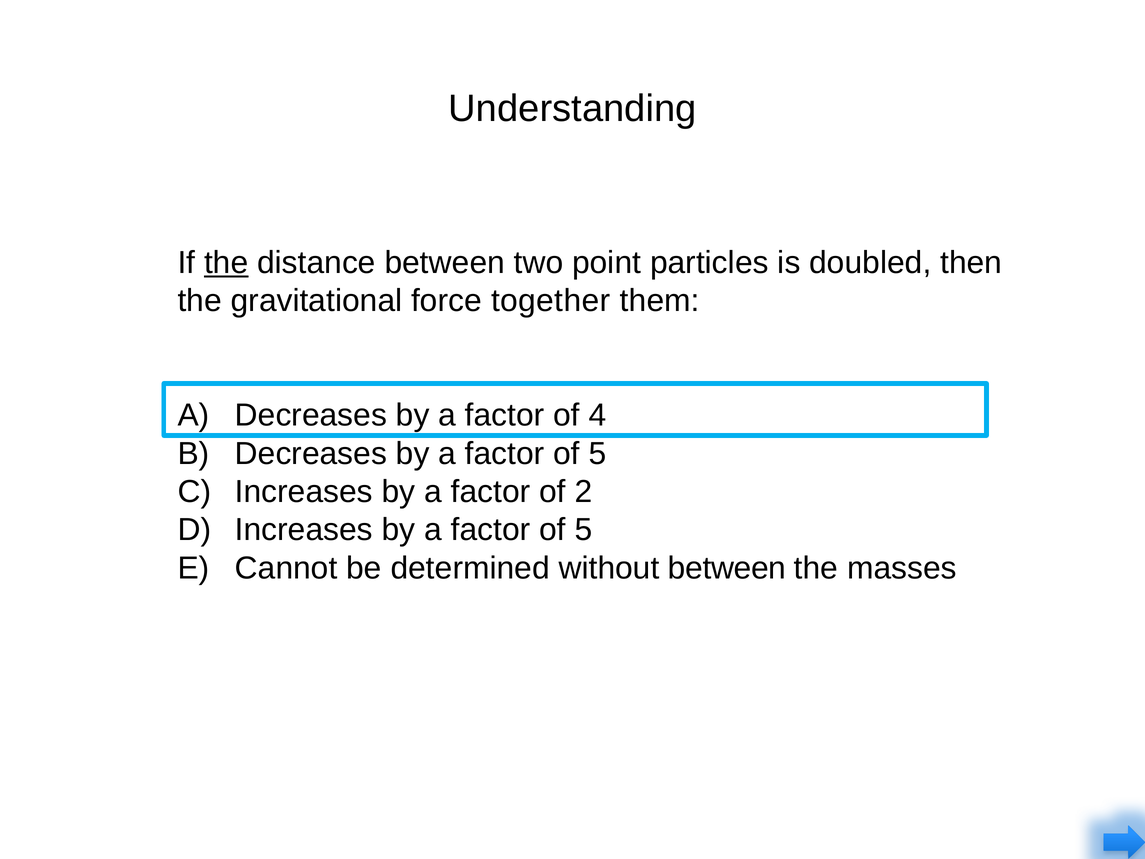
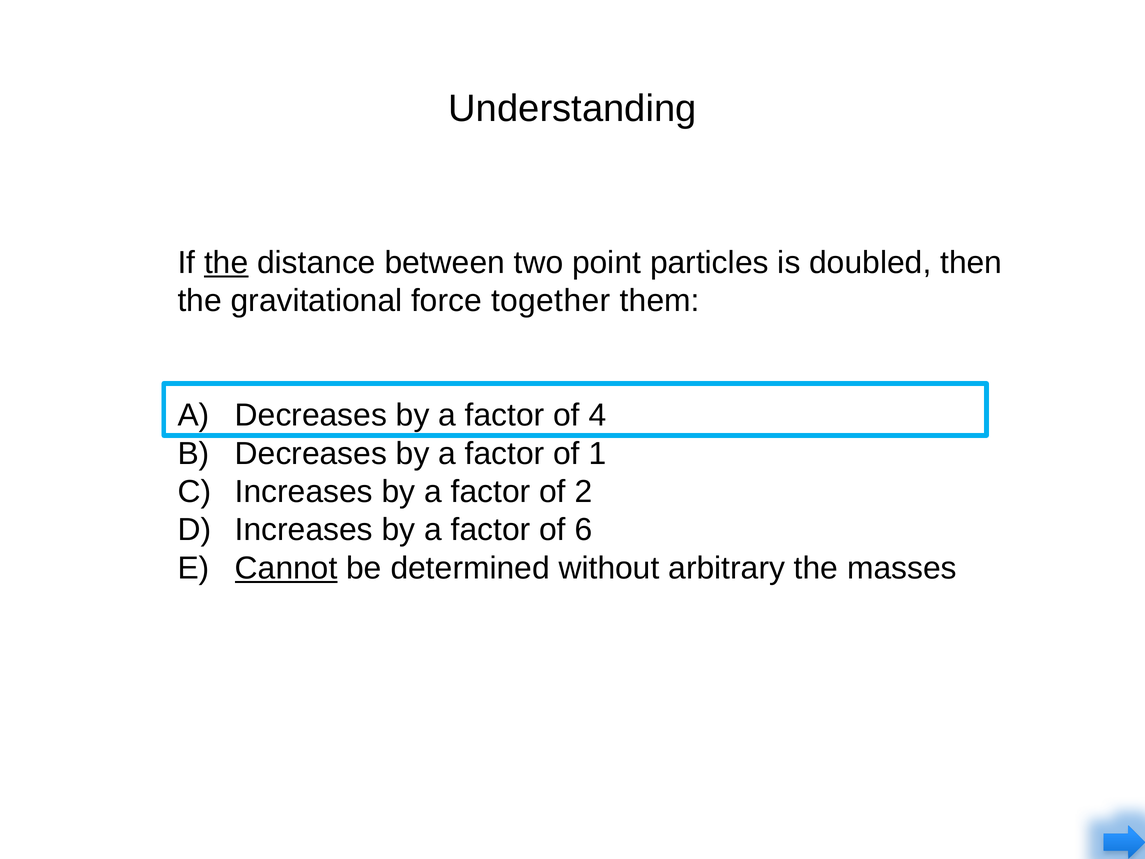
5 at (598, 453): 5 -> 1
5 at (583, 530): 5 -> 6
Cannot underline: none -> present
without between: between -> arbitrary
